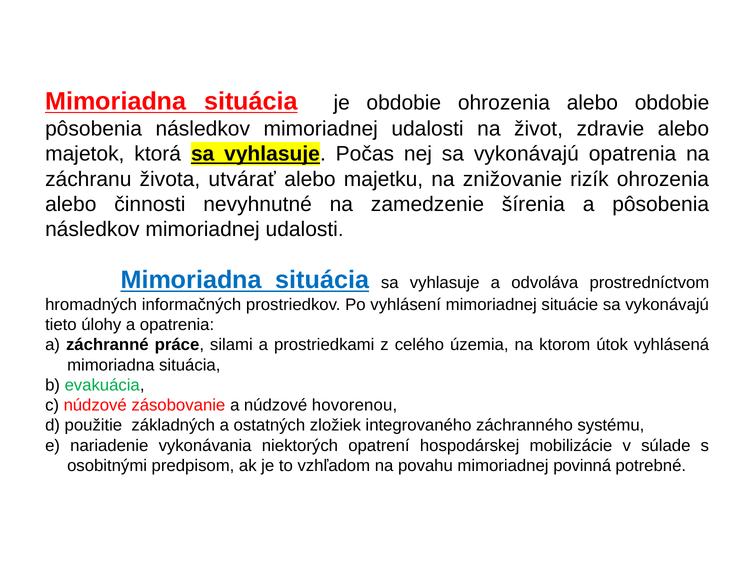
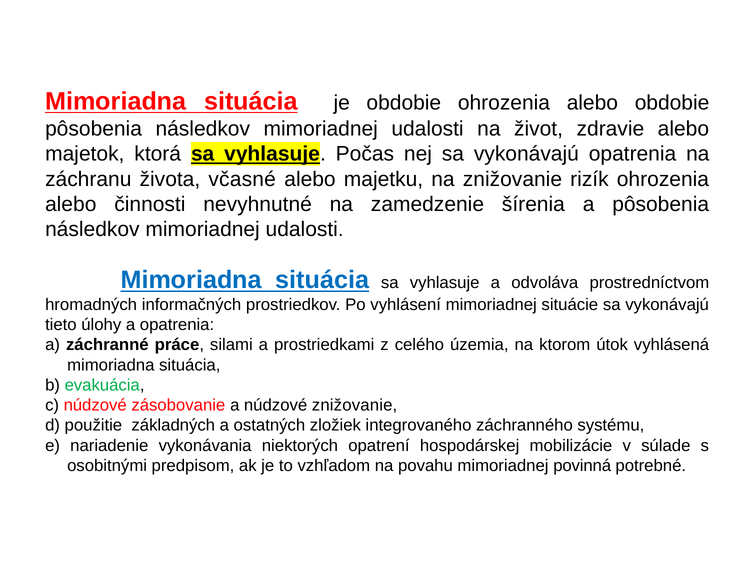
utvárať: utvárať -> včasné
núdzové hovorenou: hovorenou -> znižovanie
